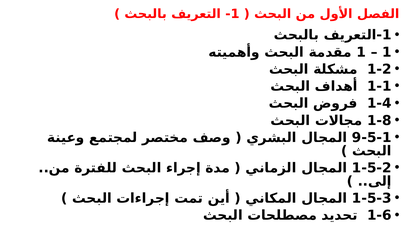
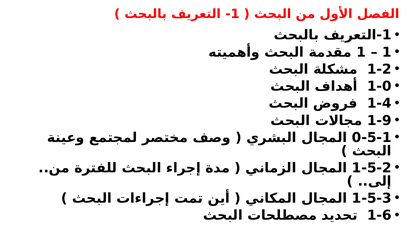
1-1: 1-1 -> 1-0
1-8: 1-8 -> 1-9
9-5-1: 9-5-1 -> 0-5-1
